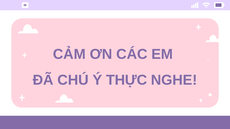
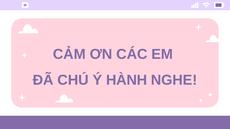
THỰC: THỰC -> HÀNH
